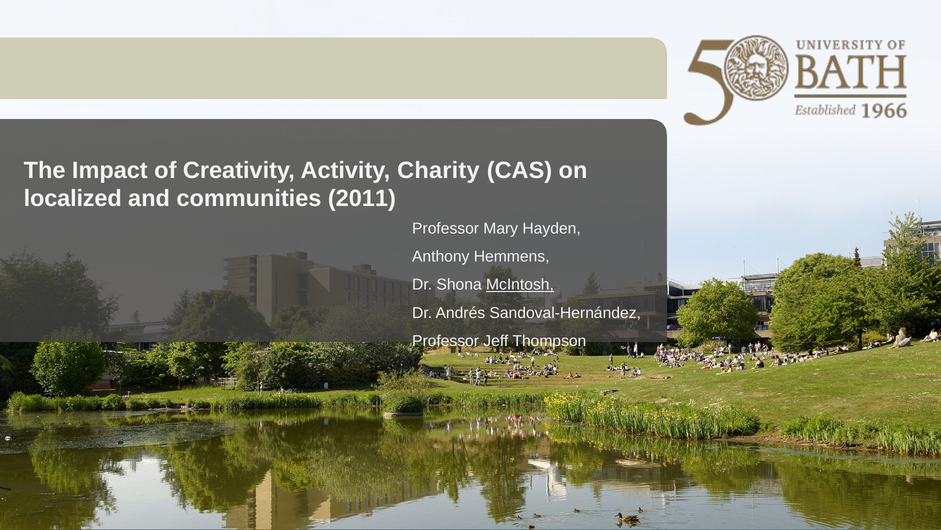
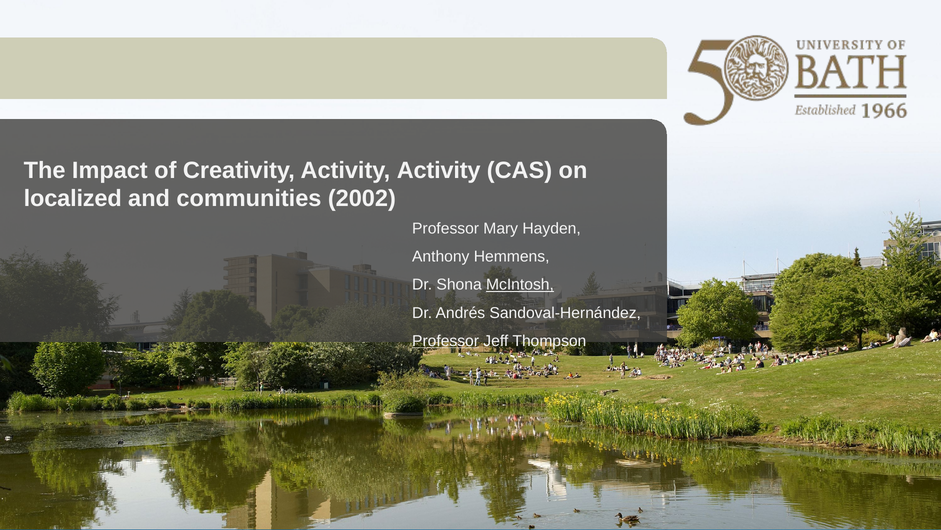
Activity Charity: Charity -> Activity
2011: 2011 -> 2002
Professor at (446, 341) underline: none -> present
